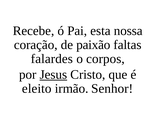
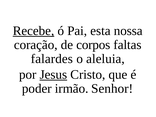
Recebe underline: none -> present
paixão: paixão -> corpos
corpos: corpos -> aleluia
eleito: eleito -> poder
